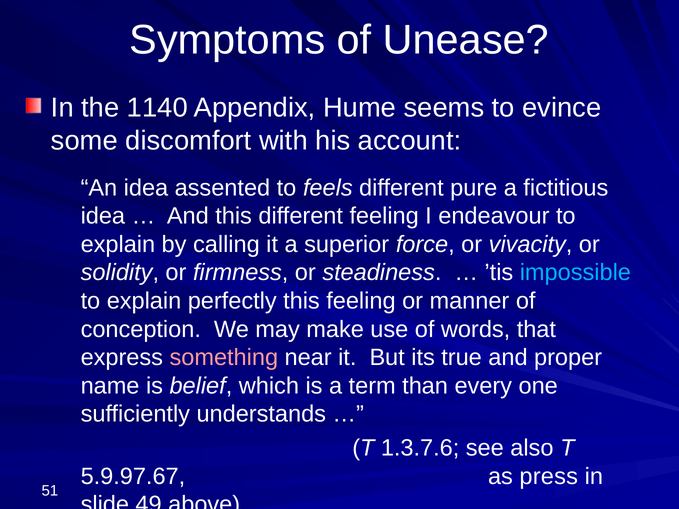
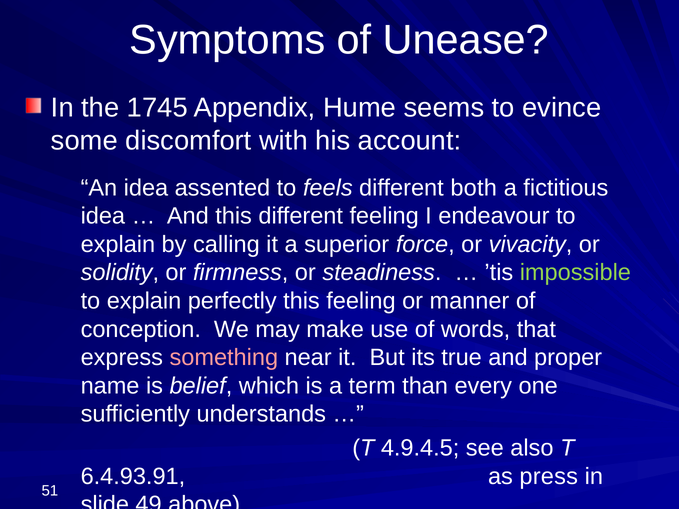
1140: 1140 -> 1745
pure: pure -> both
impossible colour: light blue -> light green
1.3.7.6: 1.3.7.6 -> 4.9.4.5
5.9.97.67: 5.9.97.67 -> 6.4.93.91
